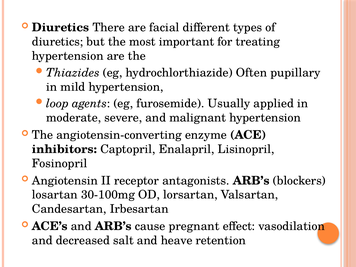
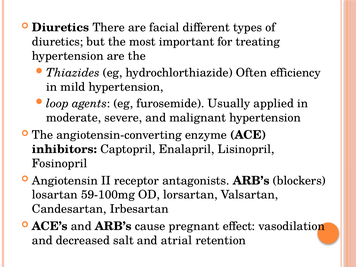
pupillary: pupillary -> efficiency
30-100mg: 30-100mg -> 59-100mg
heave: heave -> atrial
